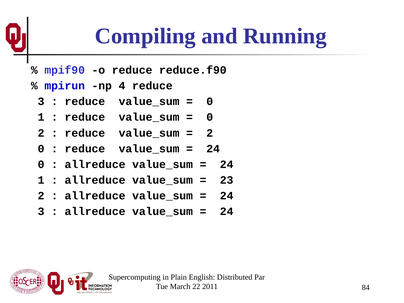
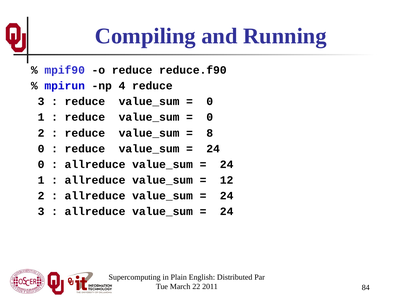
2 at (210, 133): 2 -> 8
23: 23 -> 12
